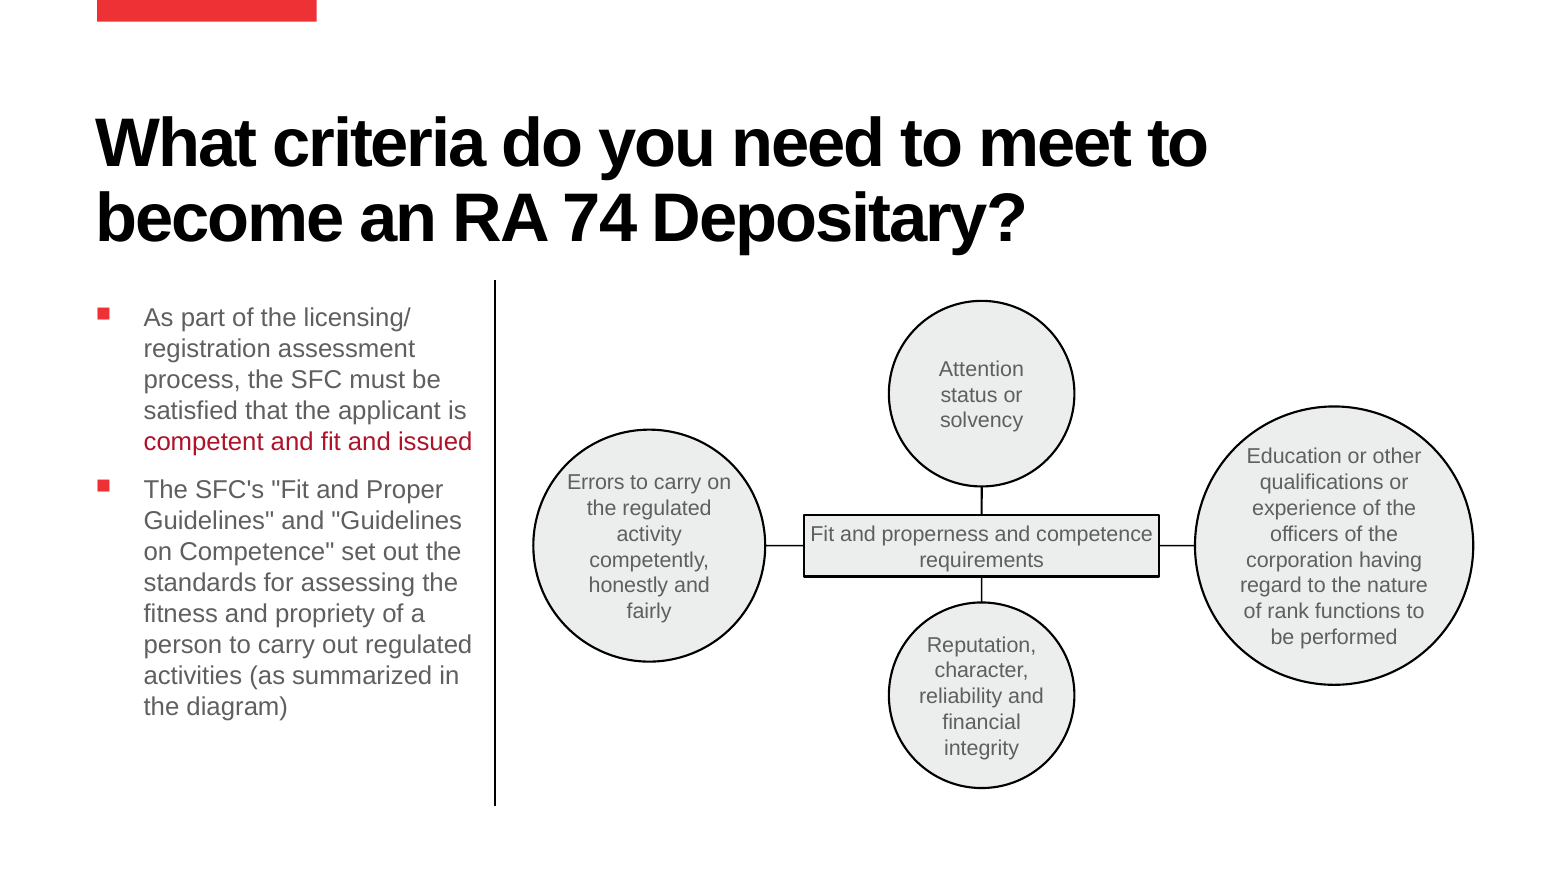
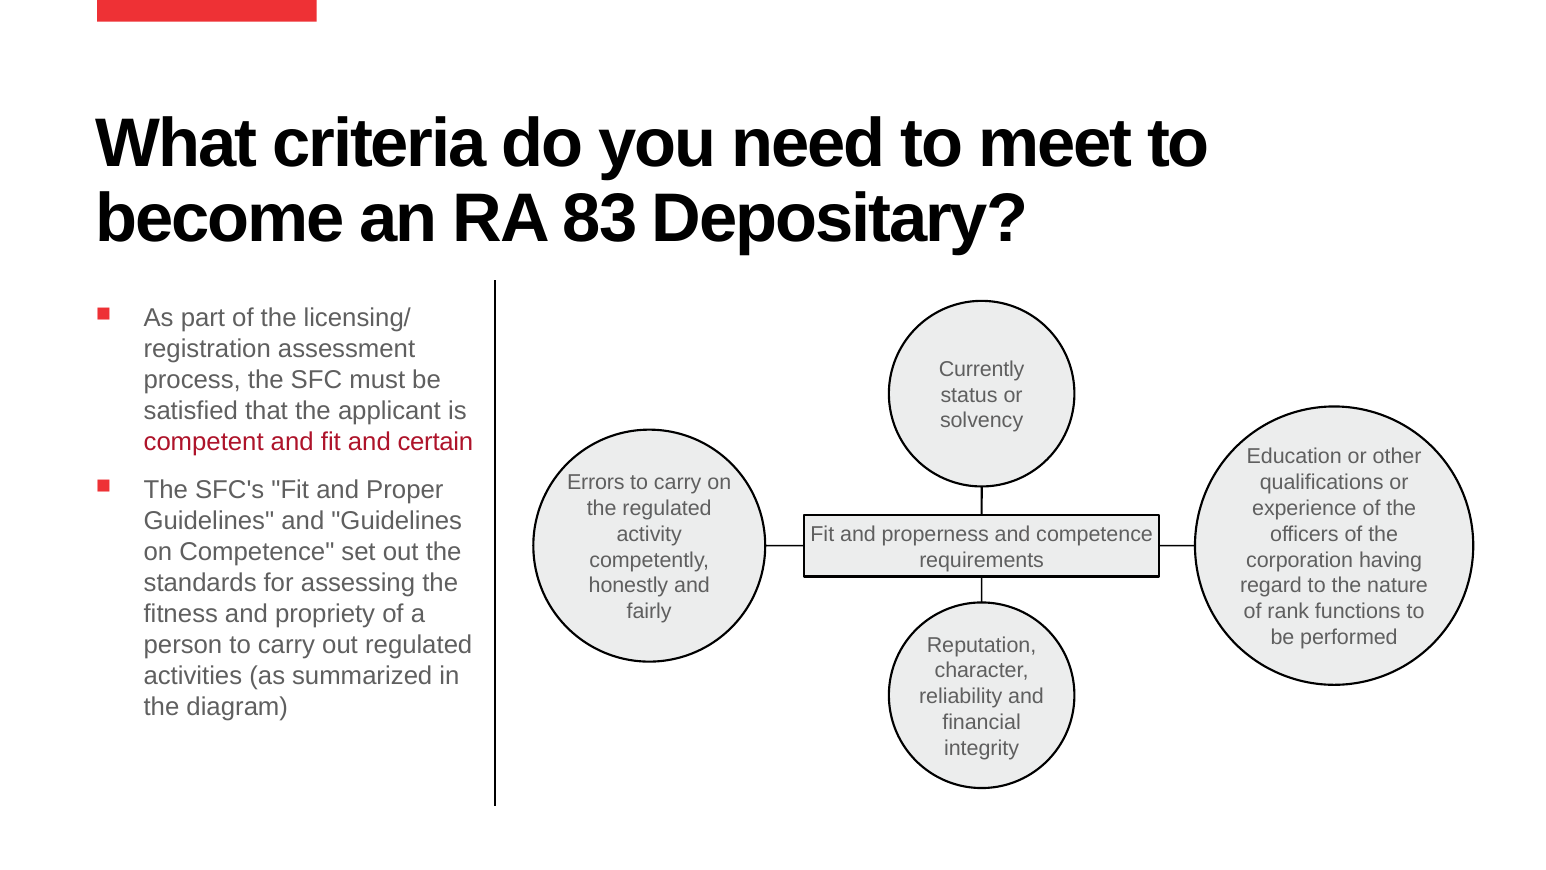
74: 74 -> 83
Attention: Attention -> Currently
issued: issued -> certain
